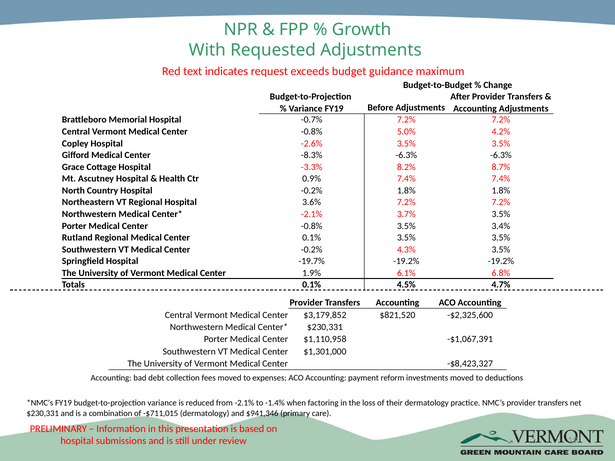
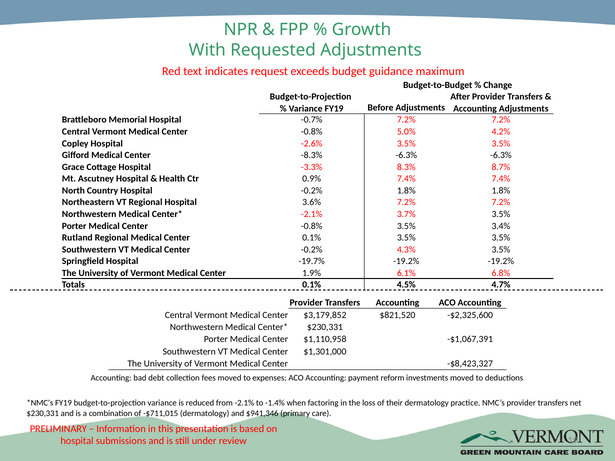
8.2%: 8.2% -> 8.3%
